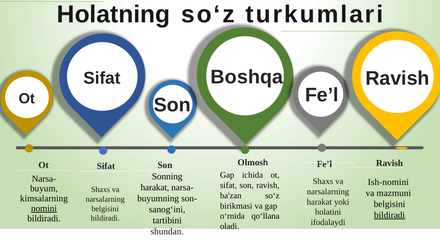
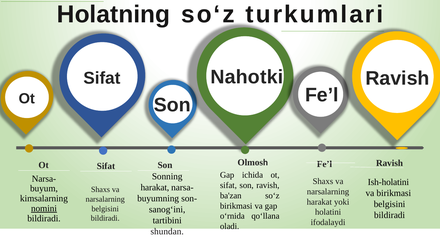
Boshqa: Boshqa -> Nahotki
Ish-nomini: Ish-nomini -> Ish-holatini
va mazmuni: mazmuni -> birikmasi
bildiradi at (390, 215) underline: present -> none
